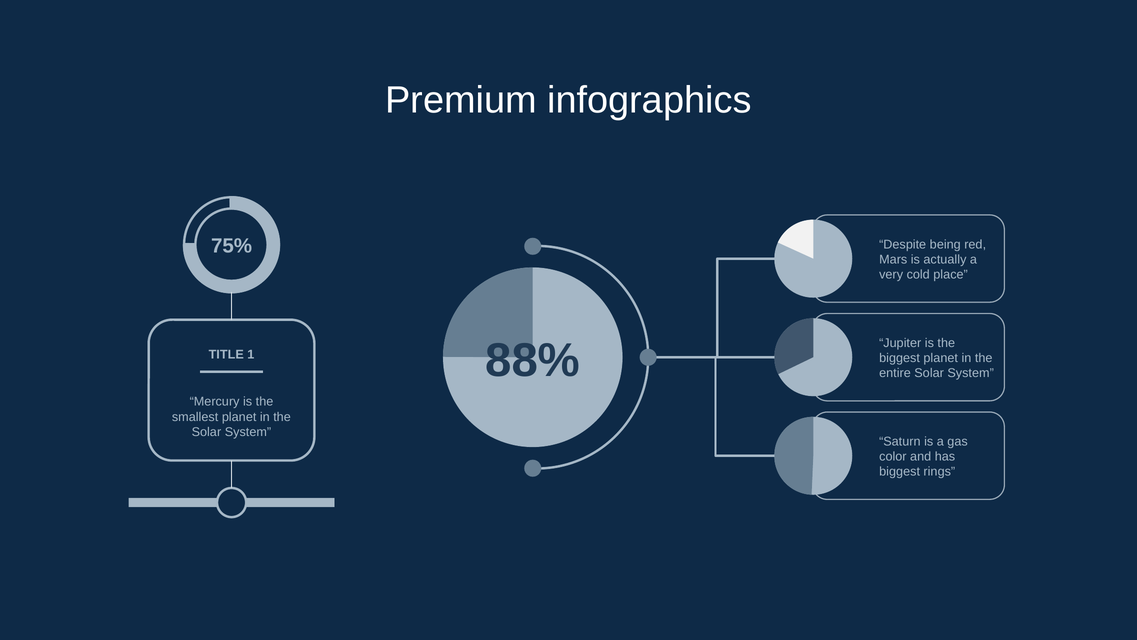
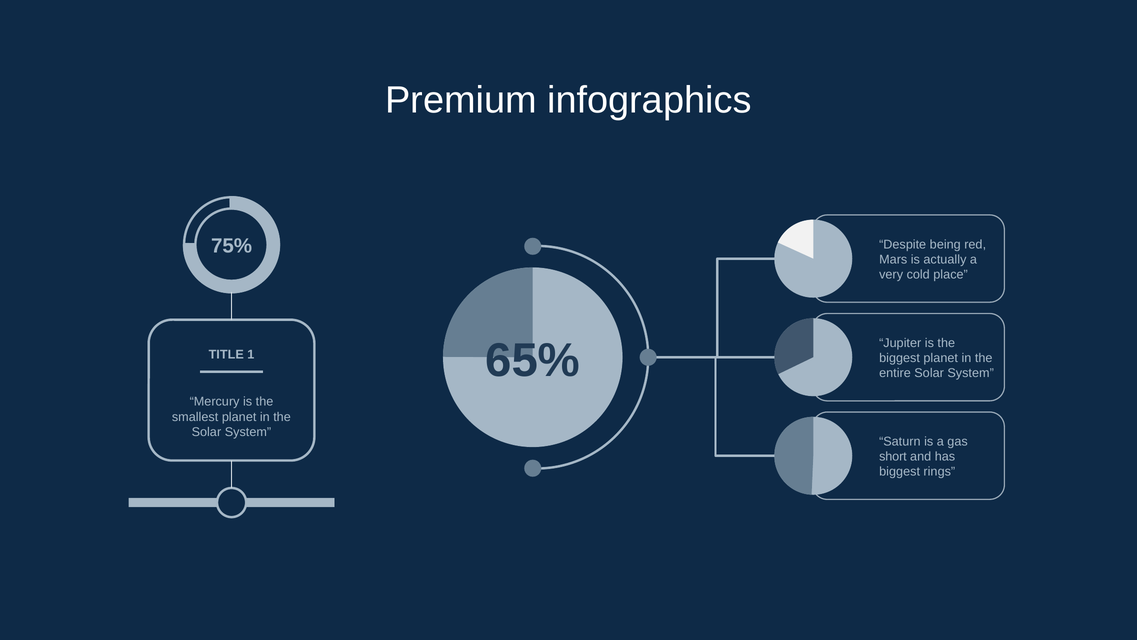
88%: 88% -> 65%
color: color -> short
